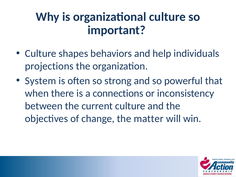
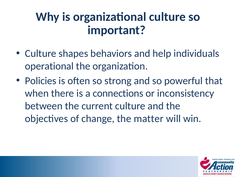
projections: projections -> operational
System: System -> Policies
